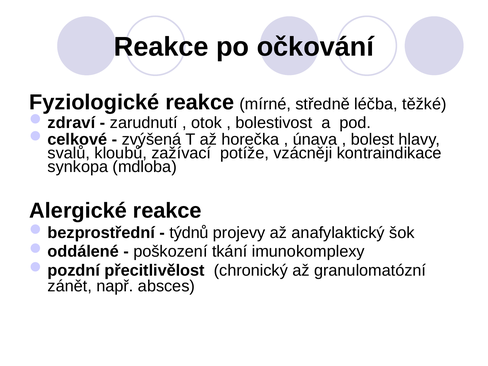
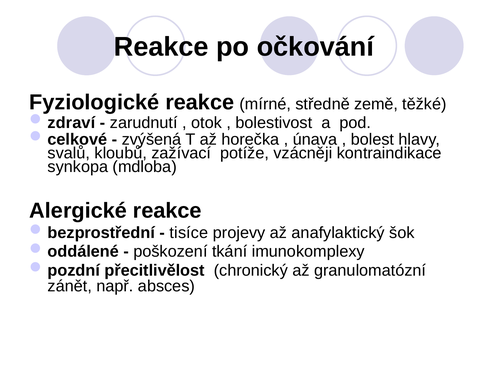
léčba: léčba -> země
týdnů: týdnů -> tisíce
